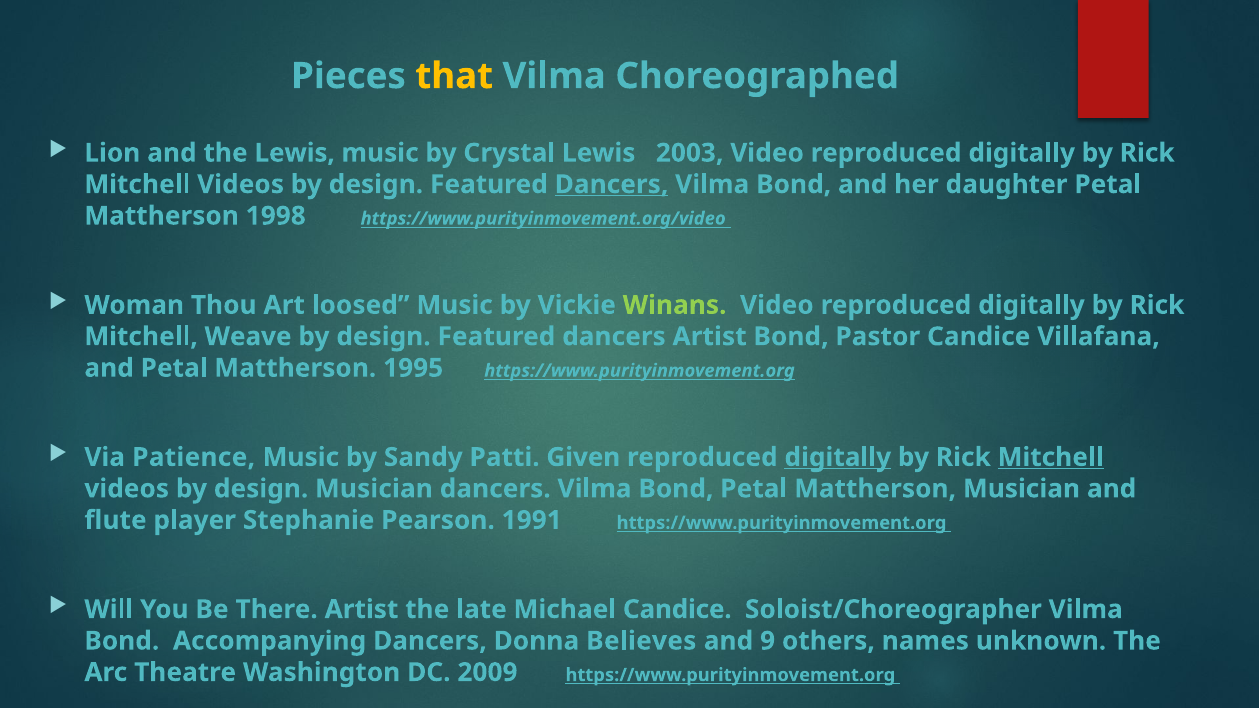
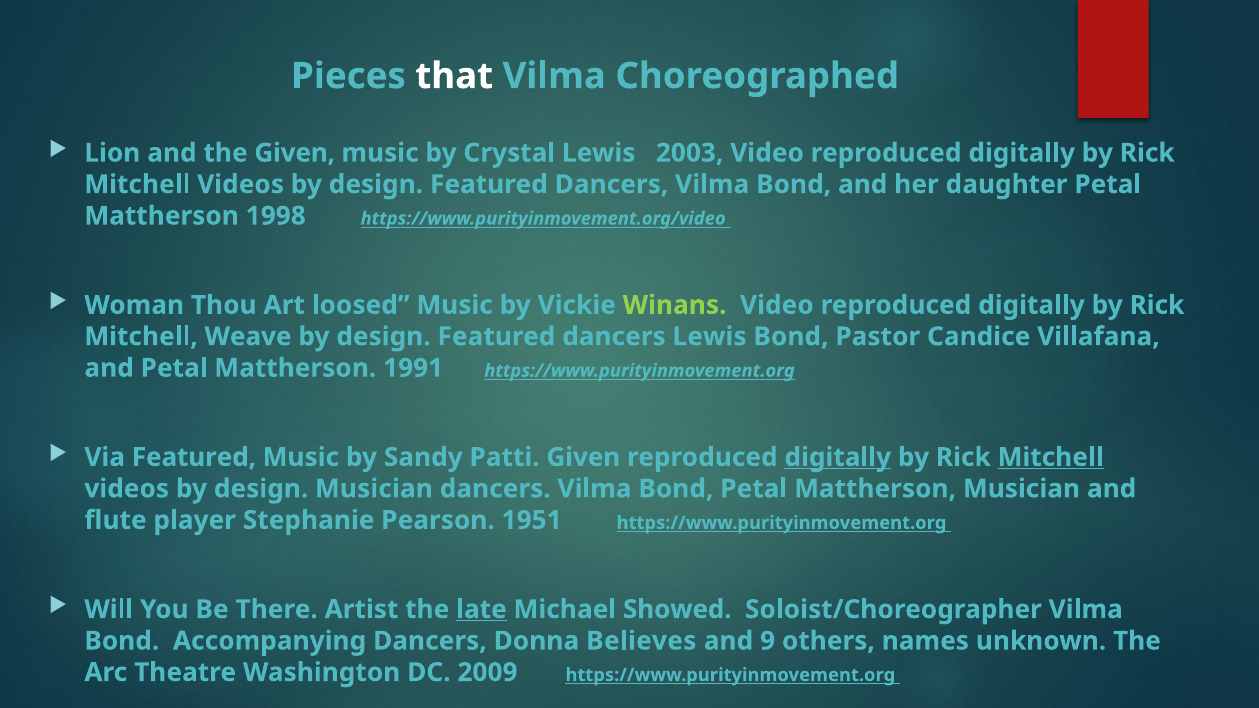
that colour: yellow -> white
the Lewis: Lewis -> Given
Dancers at (611, 184) underline: present -> none
dancers Artist: Artist -> Lewis
1995: 1995 -> 1991
Via Patience: Patience -> Featured
1991: 1991 -> 1951
late underline: none -> present
Michael Candice: Candice -> Showed
